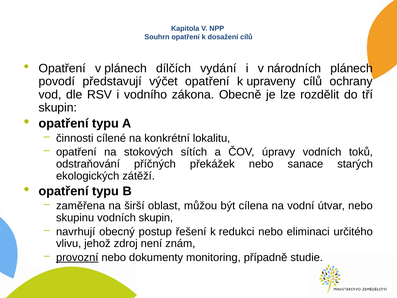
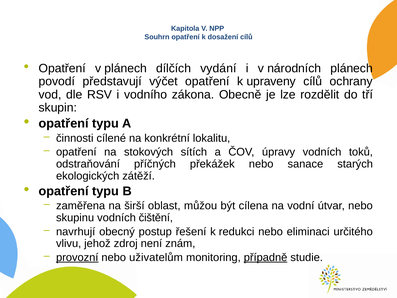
vodních skupin: skupin -> čištění
dokumenty: dokumenty -> uživatelům
případně underline: none -> present
